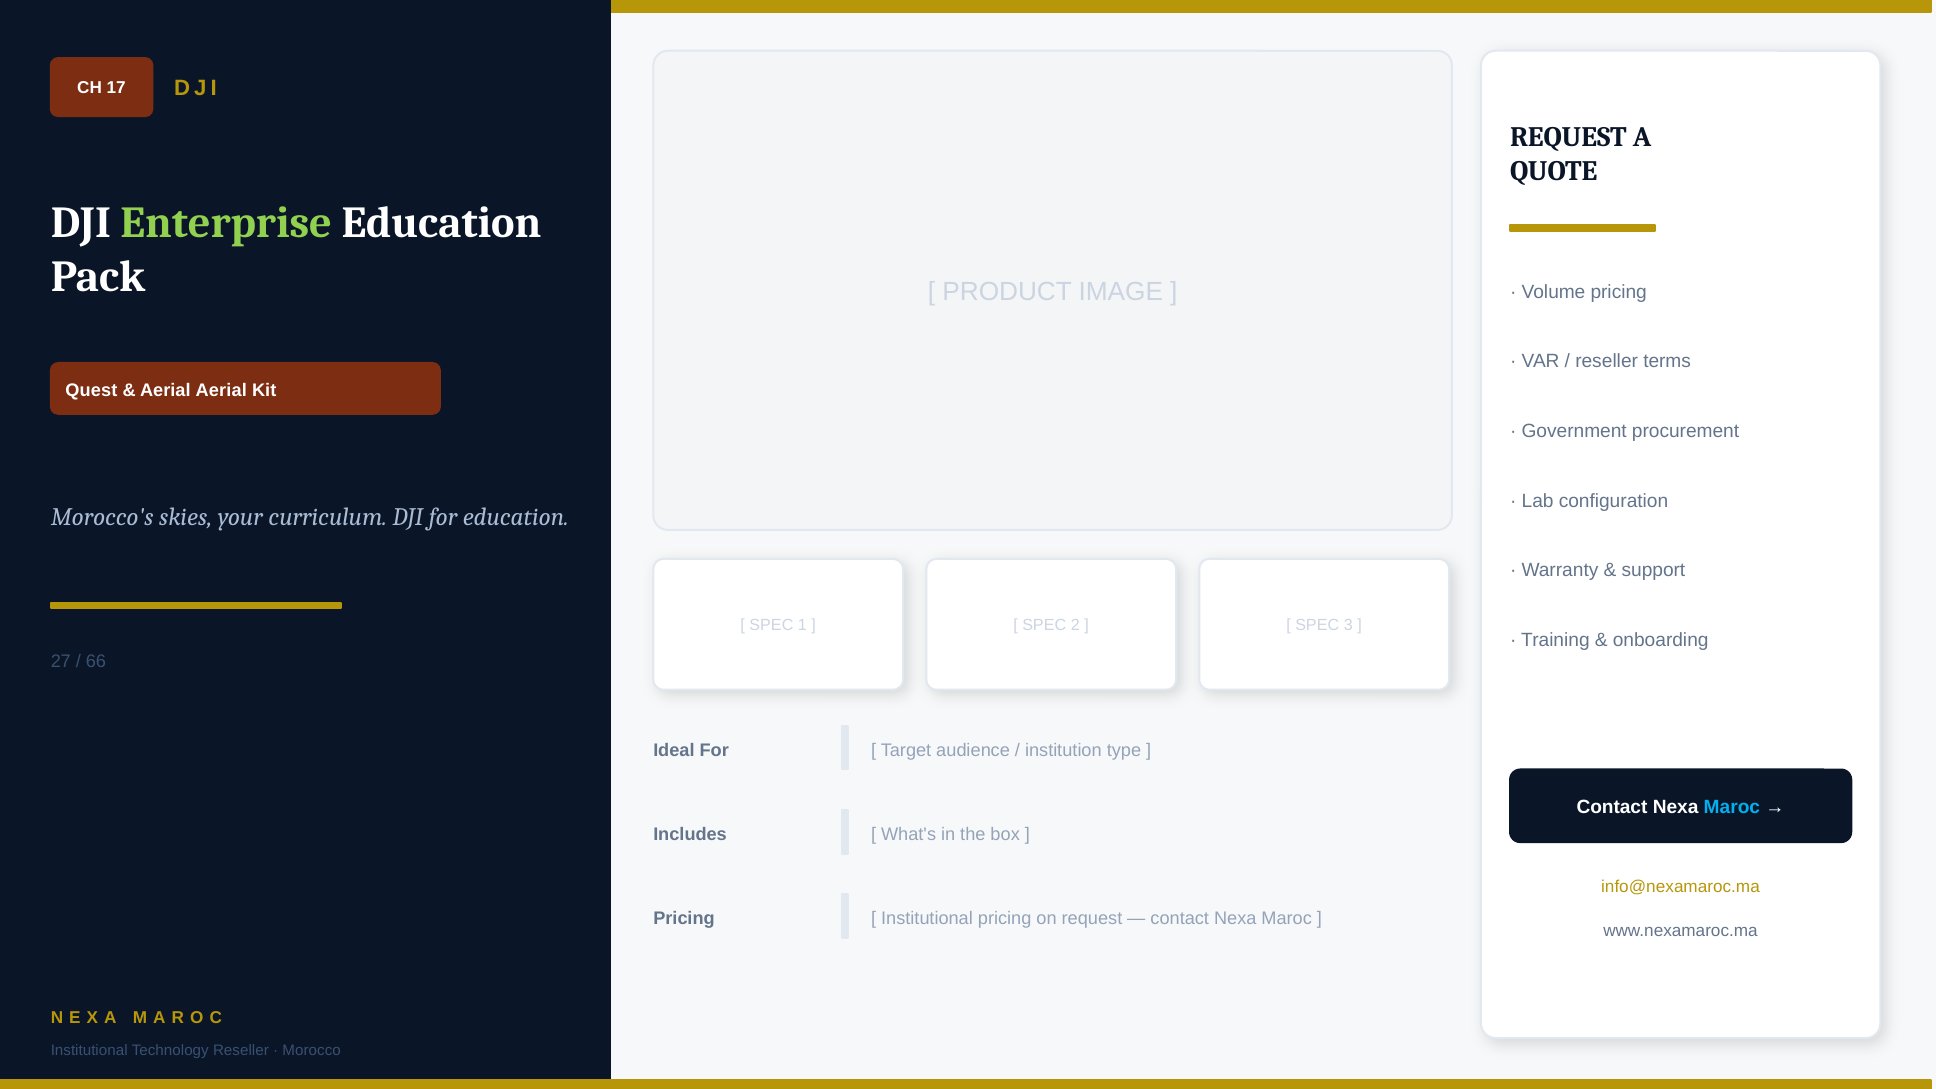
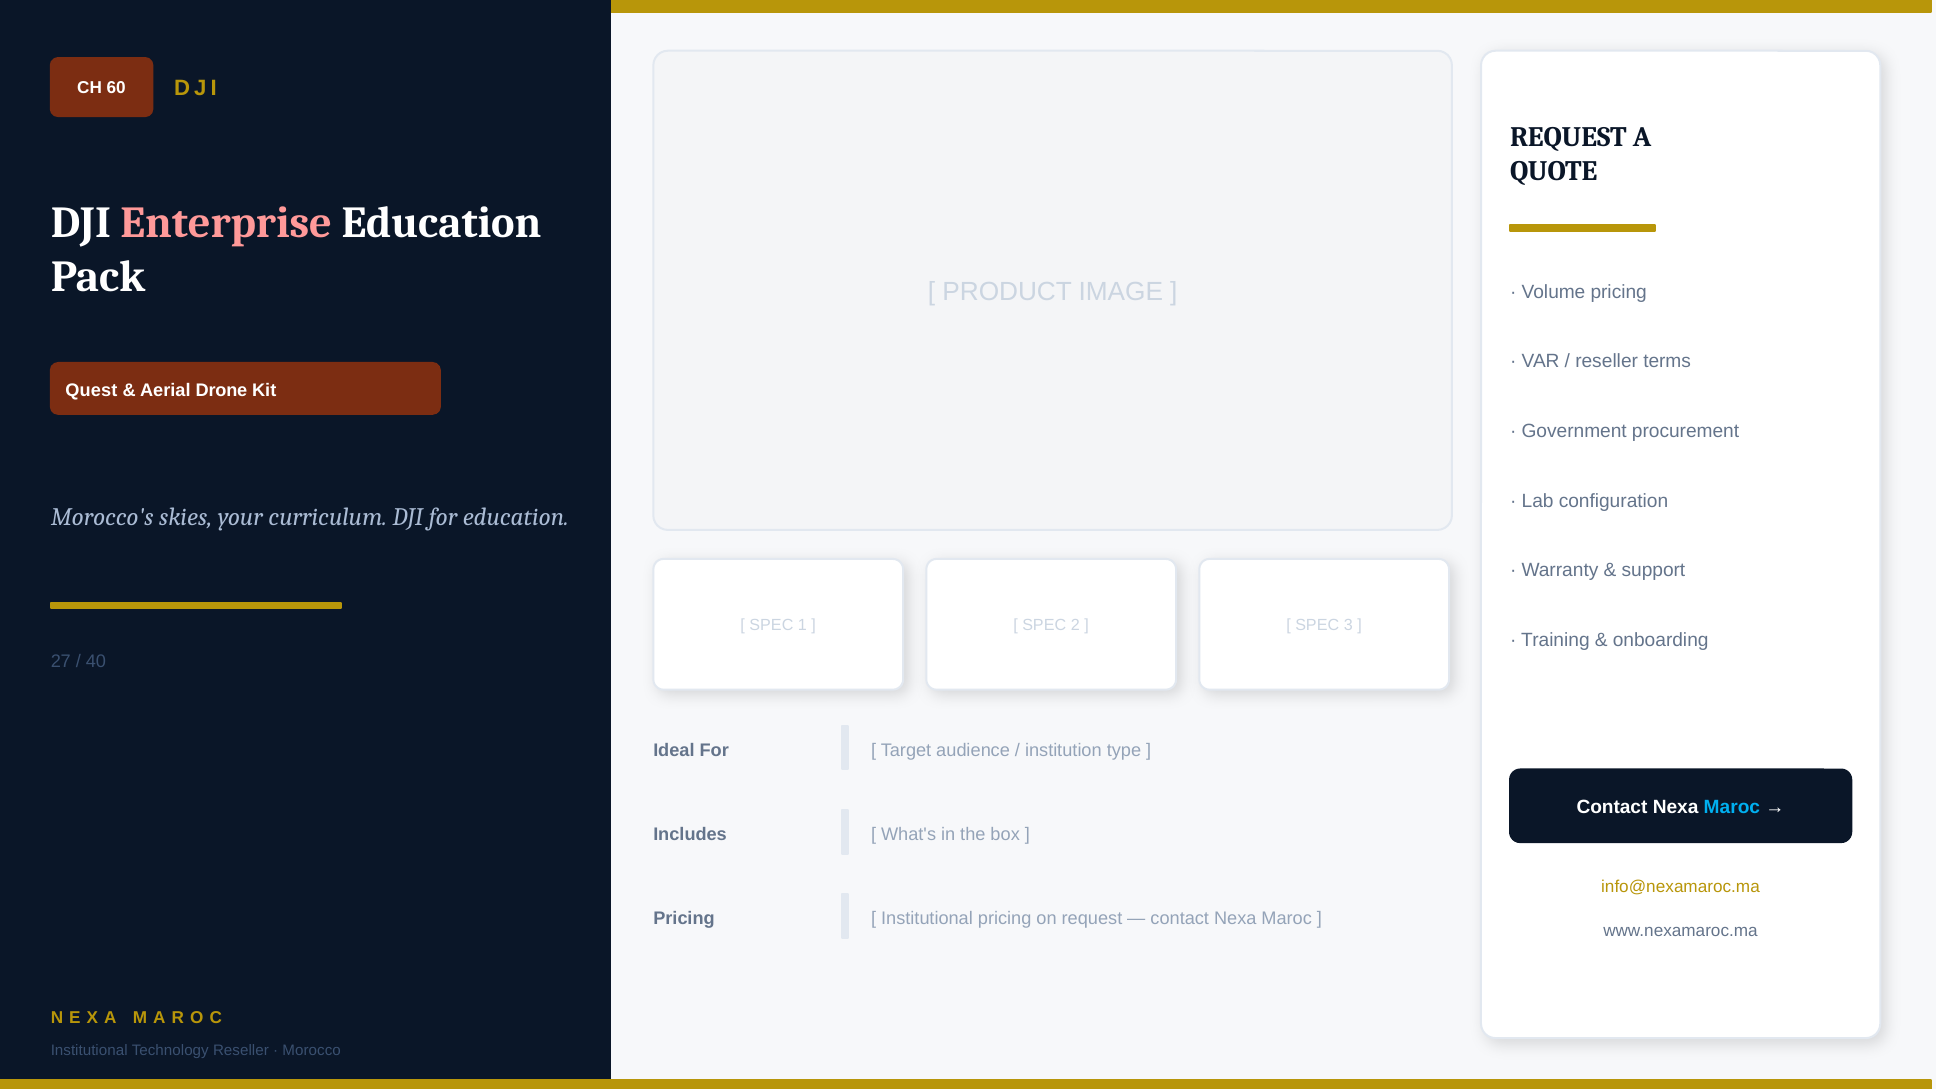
17: 17 -> 60
Enterprise colour: light green -> pink
Aerial Aerial: Aerial -> Drone
66: 66 -> 40
